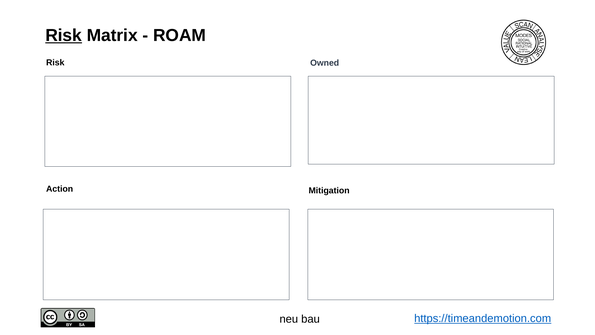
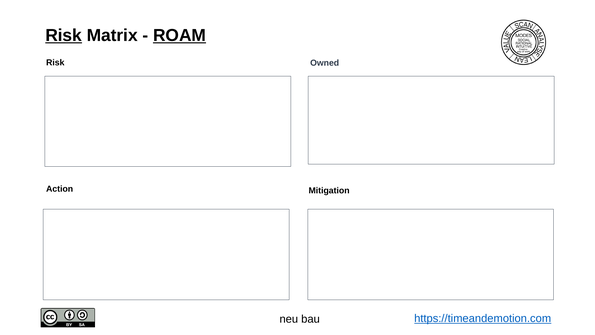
ROAM underline: none -> present
